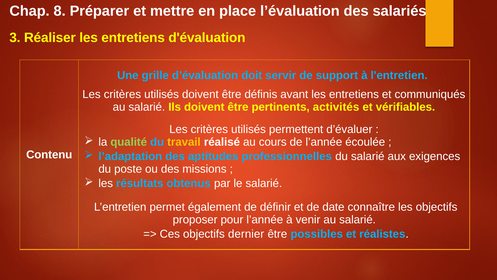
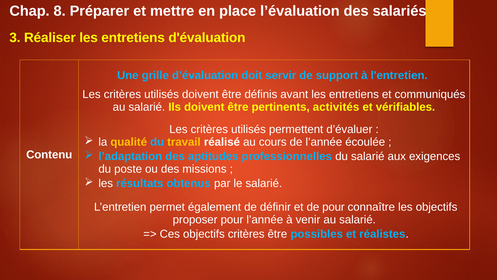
qualité colour: light green -> yellow
de date: date -> pour
objectifs dernier: dernier -> critères
